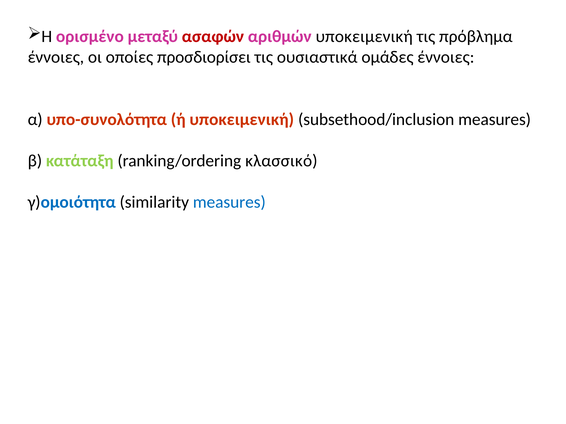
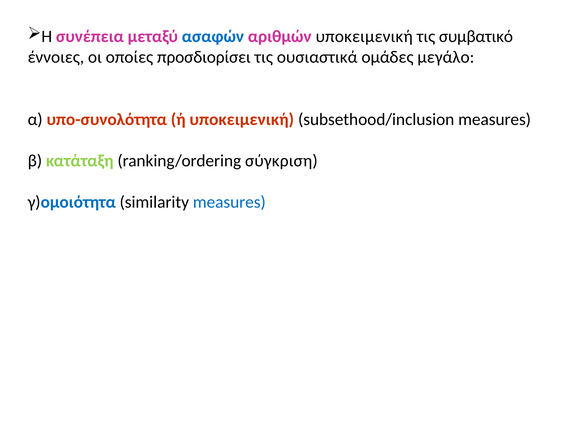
ορισμένο: ορισμένο -> συνέπεια
ασαφών colour: red -> blue
πρόβλημα: πρόβλημα -> συμβατικό
ομάδες έννοιες: έννοιες -> μεγάλο
κλασσικό: κλασσικό -> σύγκριση
